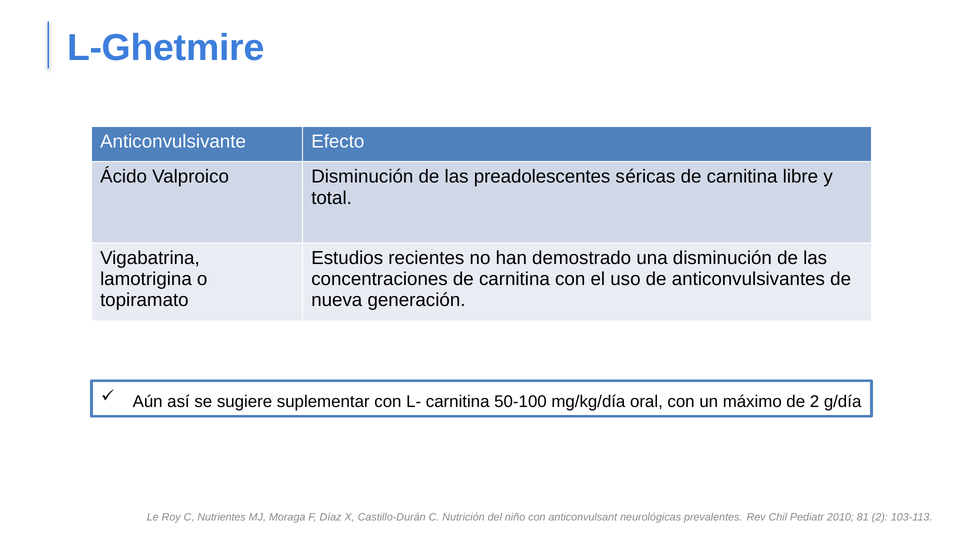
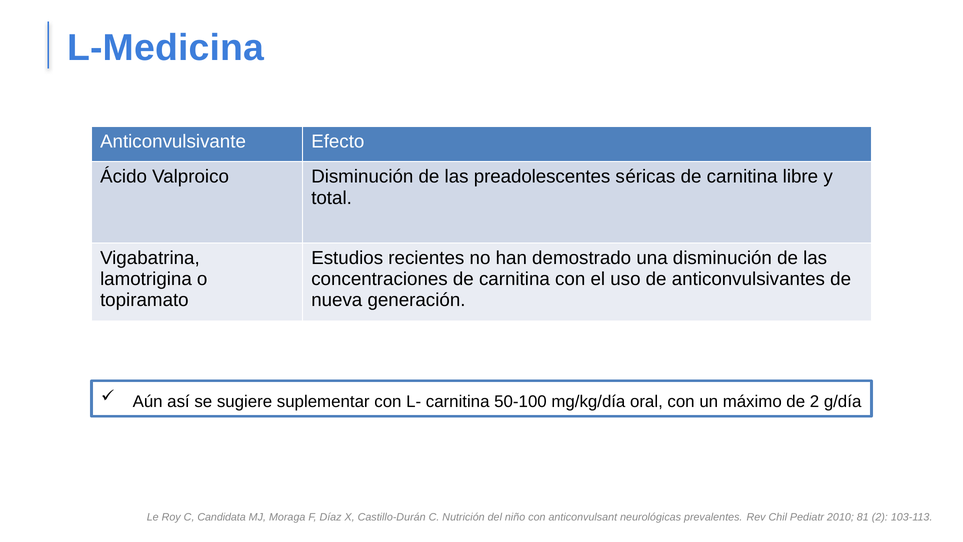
L-Ghetmire: L-Ghetmire -> L-Medicina
Nutrientes: Nutrientes -> Candidata
